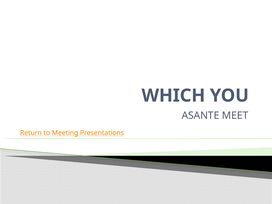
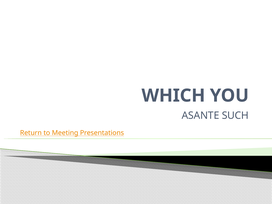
MEET: MEET -> SUCH
